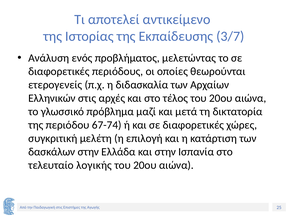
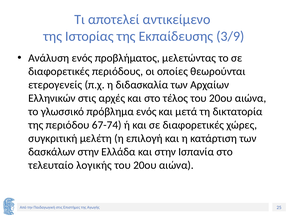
3/7: 3/7 -> 3/9
πρόβλημα μαζί: μαζί -> ενός
